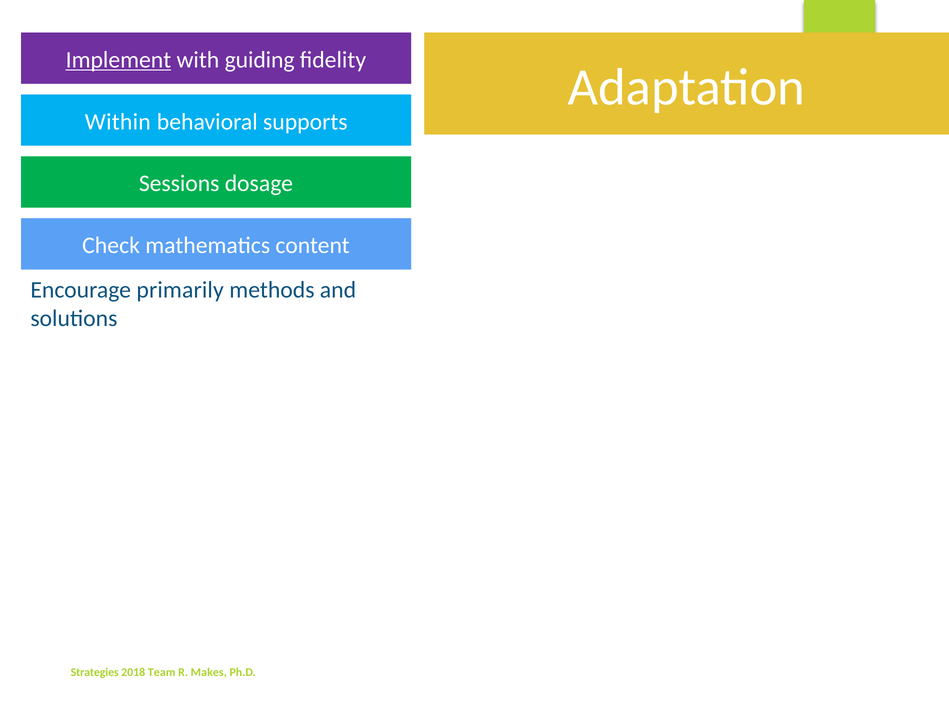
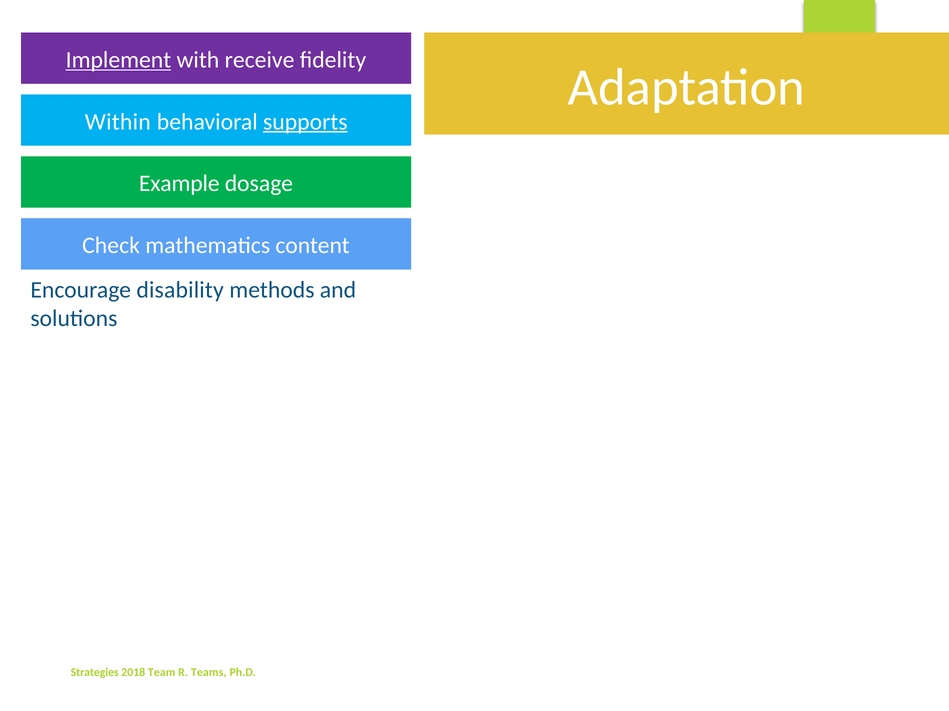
guiding: guiding -> receive
supports underline: none -> present
Sessions: Sessions -> Example
primarily: primarily -> disability
Makes: Makes -> Teams
